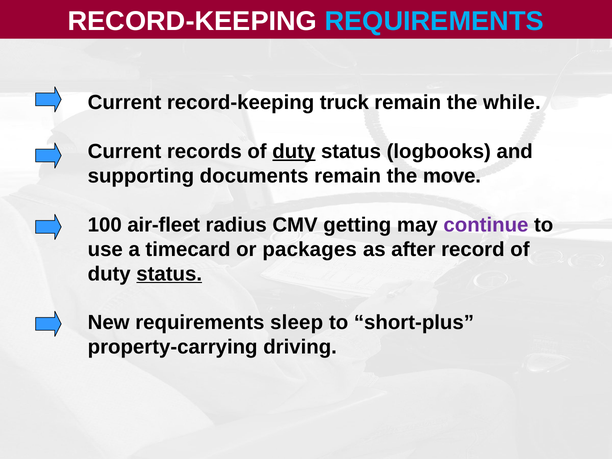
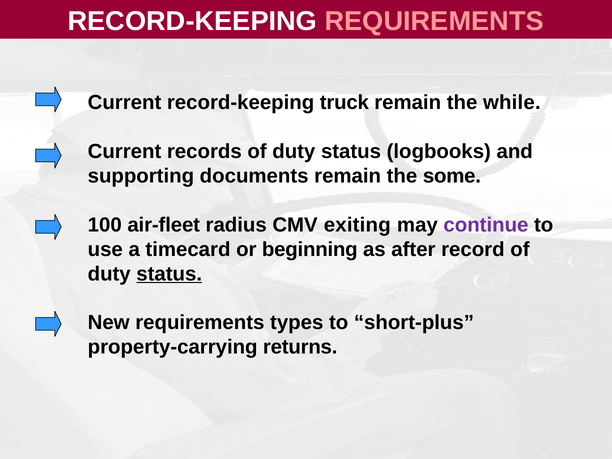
REQUIREMENTS at (434, 21) colour: light blue -> pink
duty at (294, 151) underline: present -> none
move: move -> some
getting: getting -> exiting
packages: packages -> beginning
sleep: sleep -> types
driving: driving -> returns
